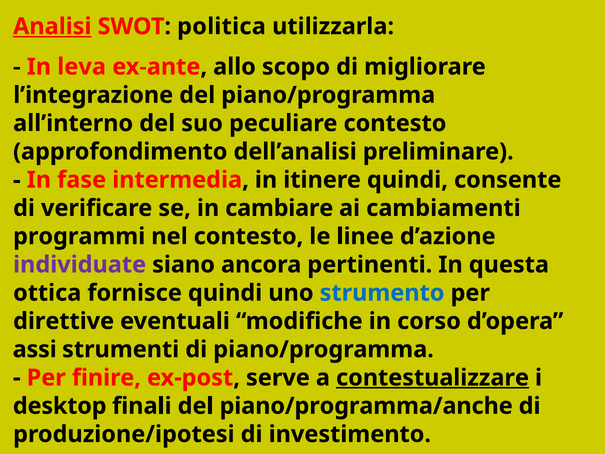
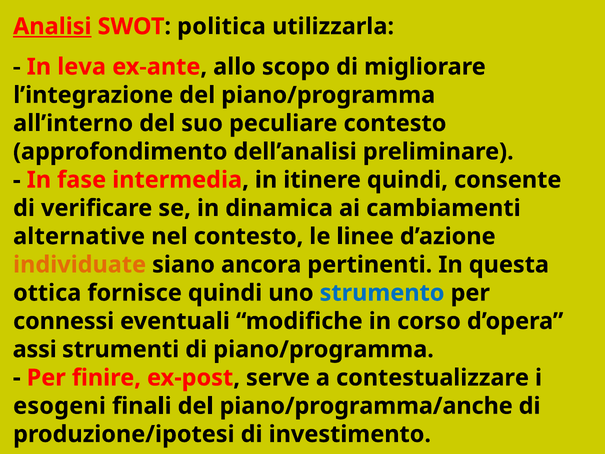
cambiare: cambiare -> dinamica
programmi: programmi -> alternative
individuate colour: purple -> orange
direttive: direttive -> connessi
contestualizzare underline: present -> none
desktop: desktop -> esogeni
